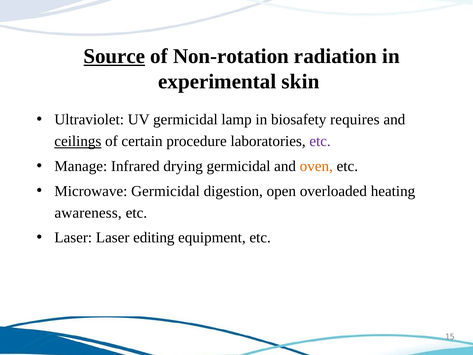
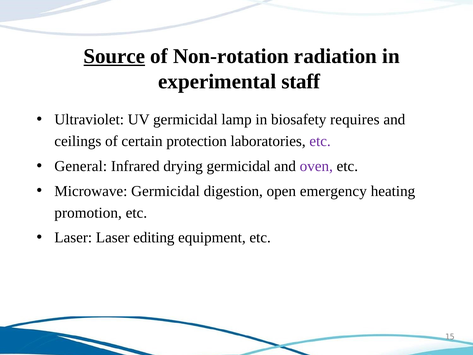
skin: skin -> staff
ceilings underline: present -> none
procedure: procedure -> protection
Manage: Manage -> General
oven colour: orange -> purple
overloaded: overloaded -> emergency
awareness: awareness -> promotion
